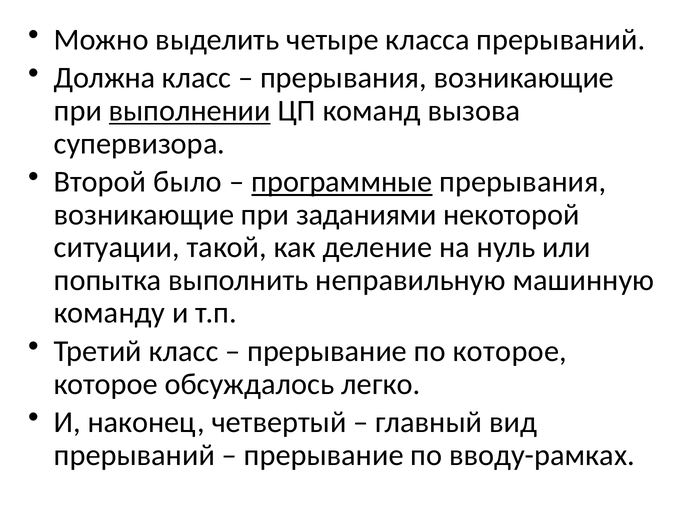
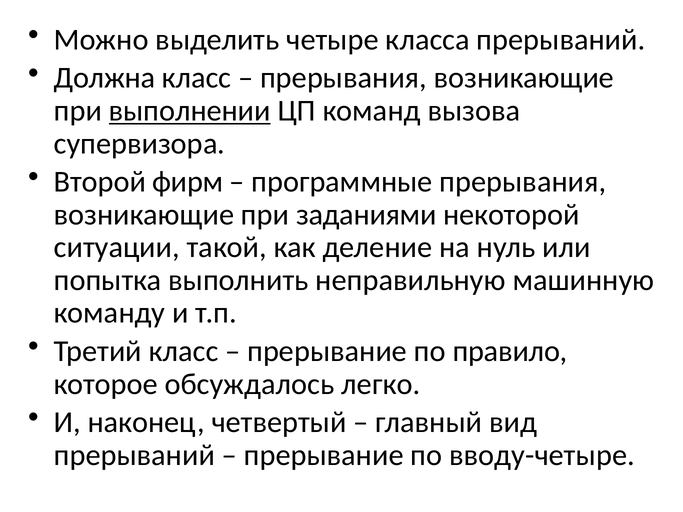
было: было -> фирм
программные underline: present -> none
по которое: которое -> правило
вводу-рамках: вводу-рамках -> вводу-четыре
